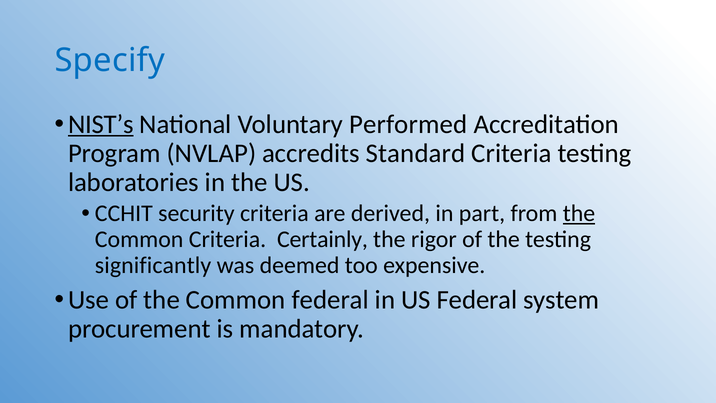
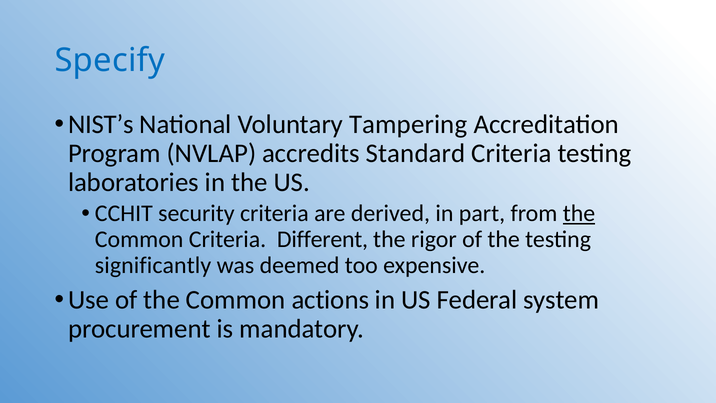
NIST’s underline: present -> none
Performed: Performed -> Tampering
Certainly: Certainly -> Different
Common federal: federal -> actions
